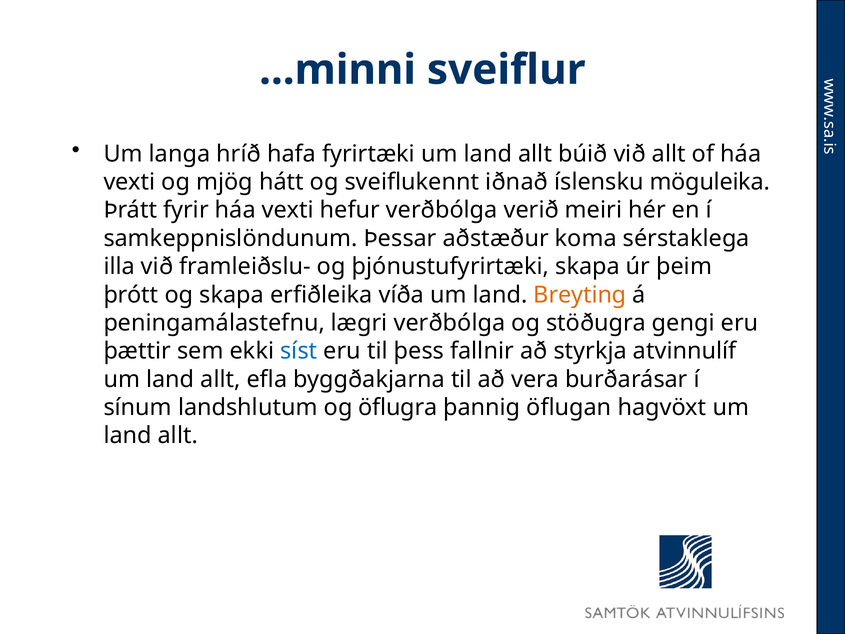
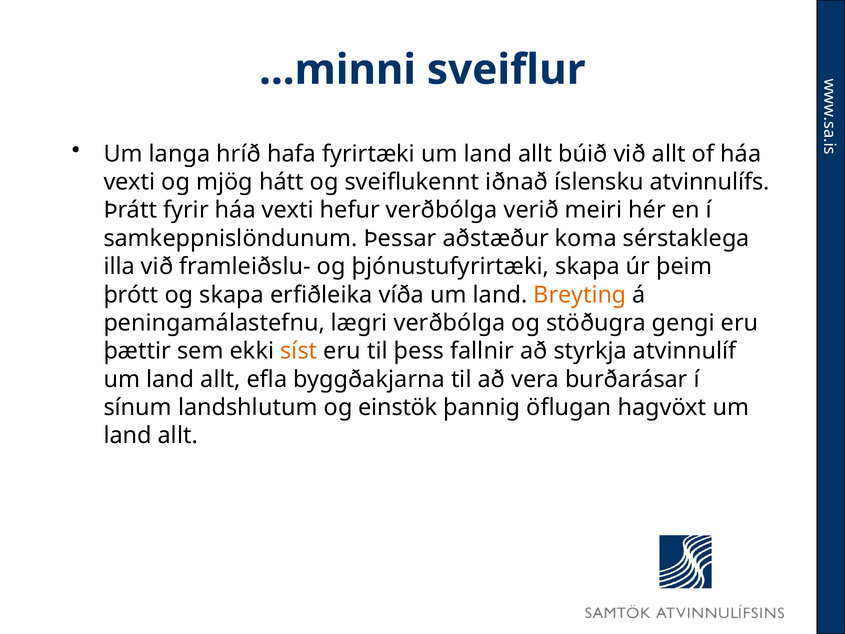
möguleika: möguleika -> atvinnulífs
síst colour: blue -> orange
öflugra: öflugra -> einstök
